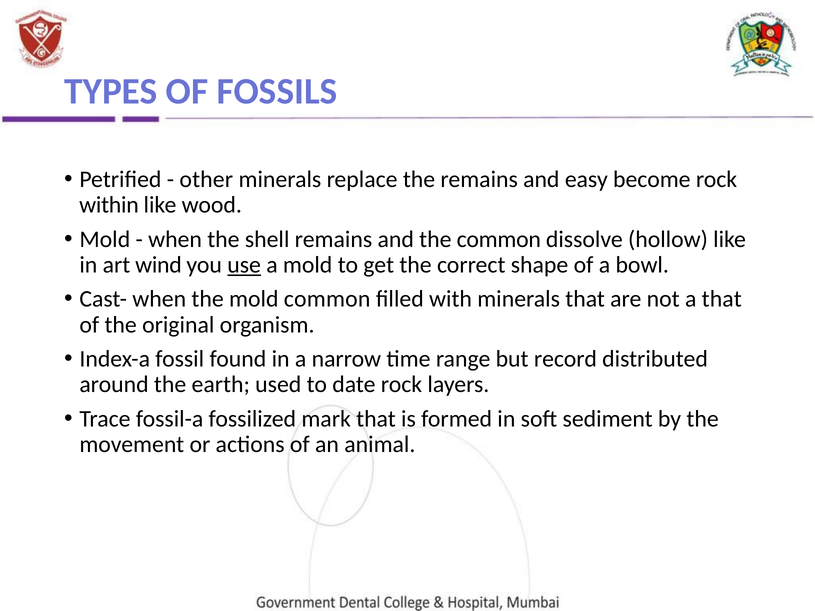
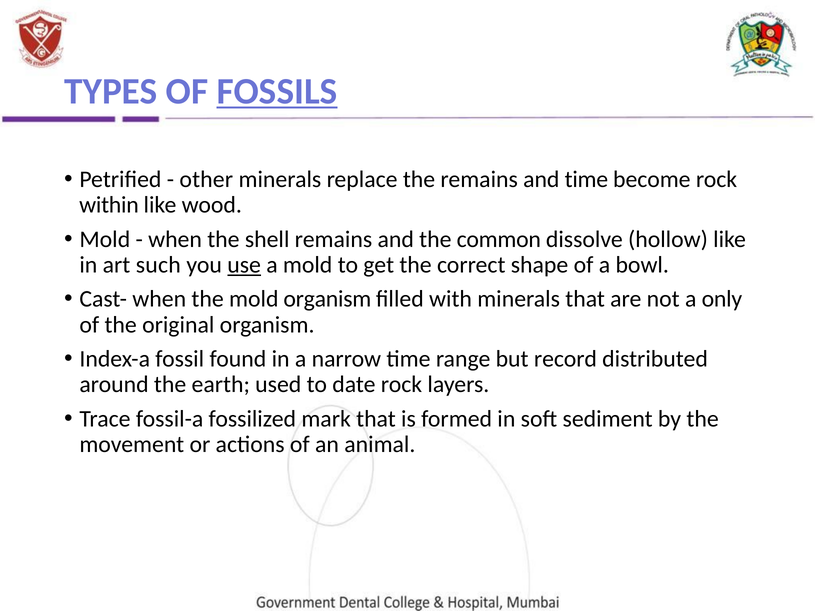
FOSSILS underline: none -> present
and easy: easy -> time
wind: wind -> such
mold common: common -> organism
a that: that -> only
